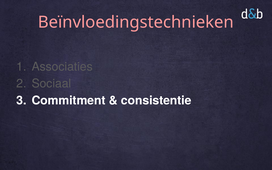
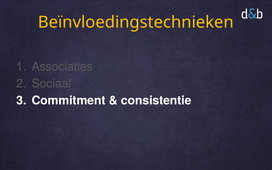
Beïnvloedingstechnieken colour: pink -> yellow
